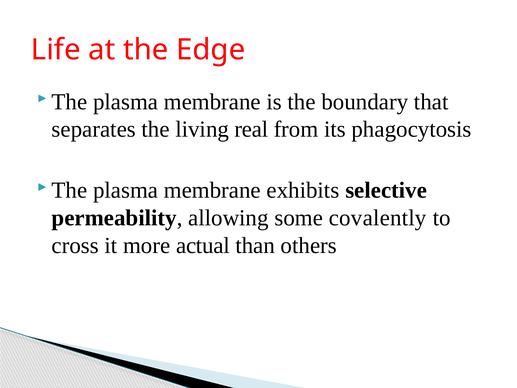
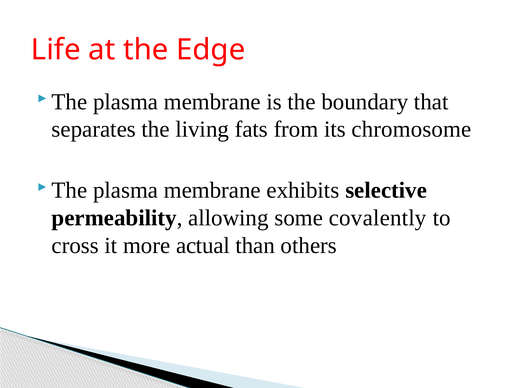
real: real -> fats
phagocytosis: phagocytosis -> chromosome
